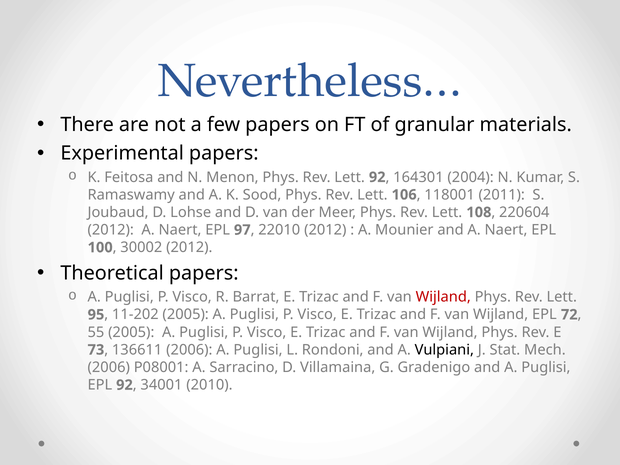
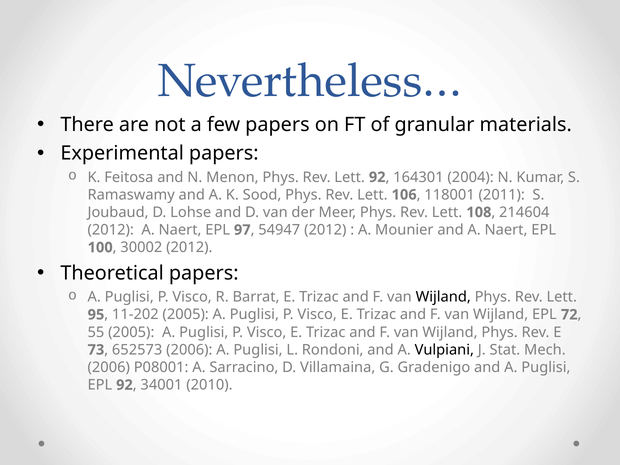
220604: 220604 -> 214604
22010: 22010 -> 54947
Wijland at (443, 297) colour: red -> black
136611: 136611 -> 652573
